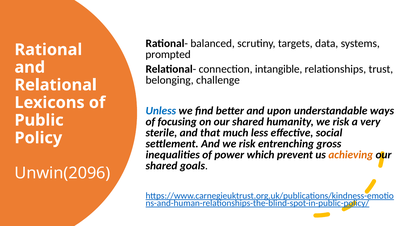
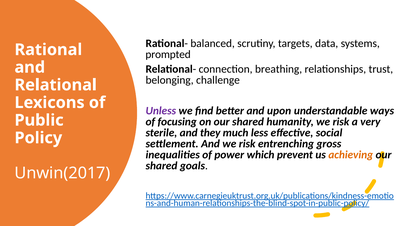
intangible: intangible -> breathing
Unless colour: blue -> purple
that: that -> they
Unwin(2096: Unwin(2096 -> Unwin(2017
